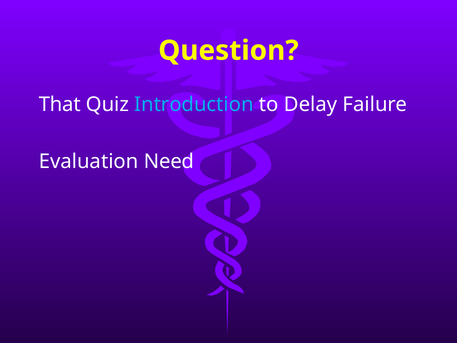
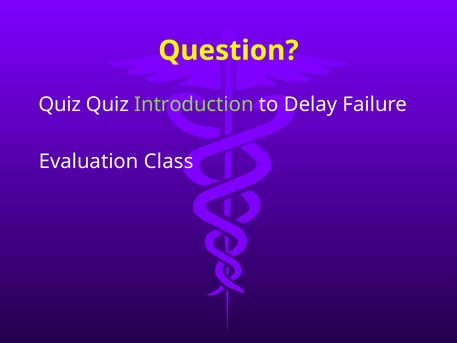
That at (60, 104): That -> Quiz
Introduction colour: light blue -> light green
Need: Need -> Class
